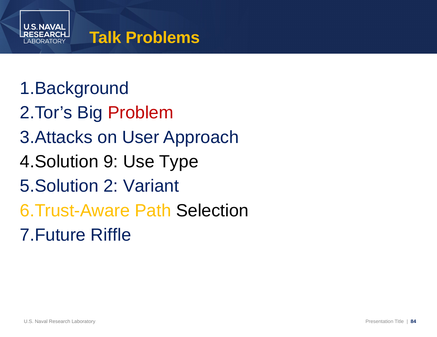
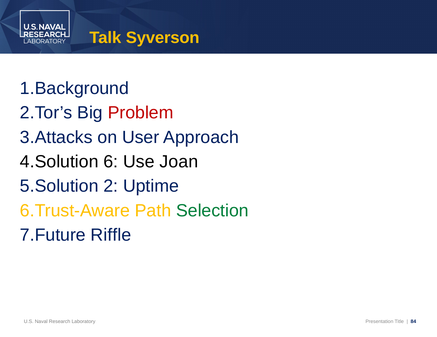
Problems: Problems -> Syverson
9: 9 -> 6
Type: Type -> Joan
Variant: Variant -> Uptime
Selection colour: black -> green
